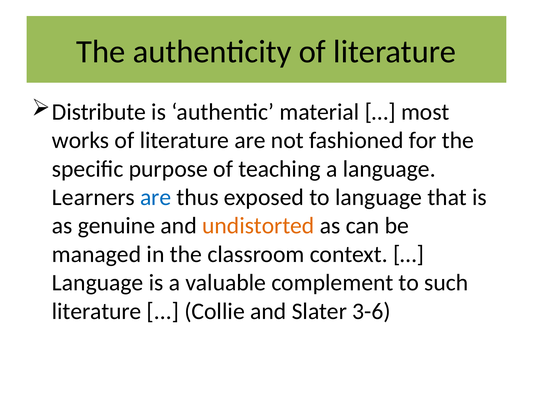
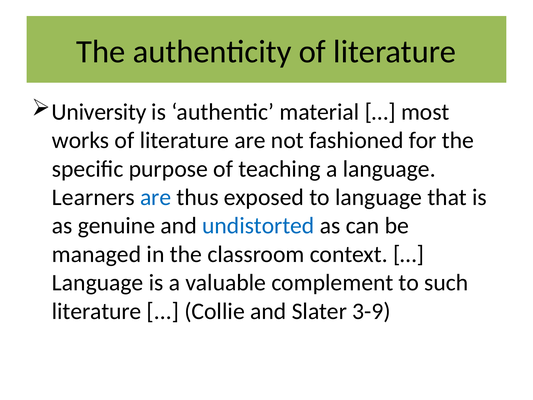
Distribute: Distribute -> University
undistorted colour: orange -> blue
3-6: 3-6 -> 3-9
